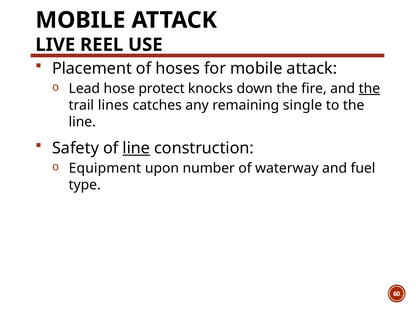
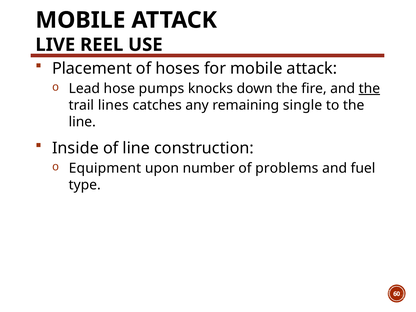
protect: protect -> pumps
Safety: Safety -> Inside
line at (136, 148) underline: present -> none
waterway: waterway -> problems
